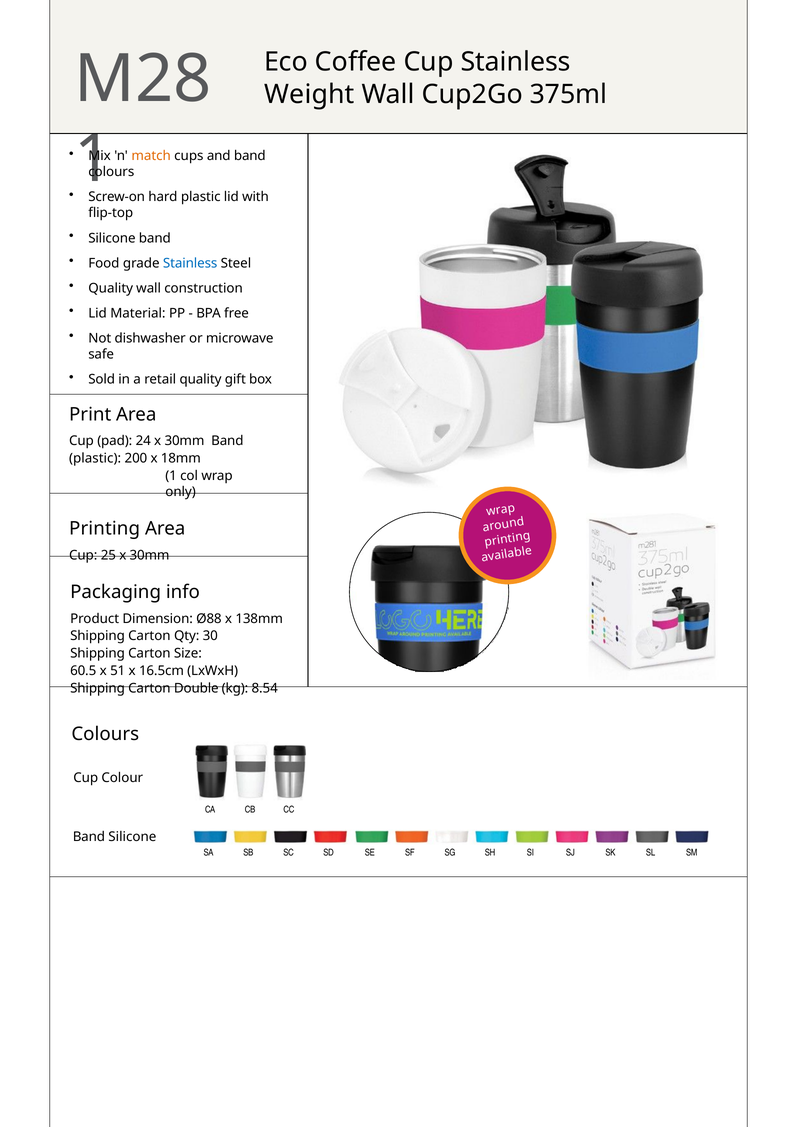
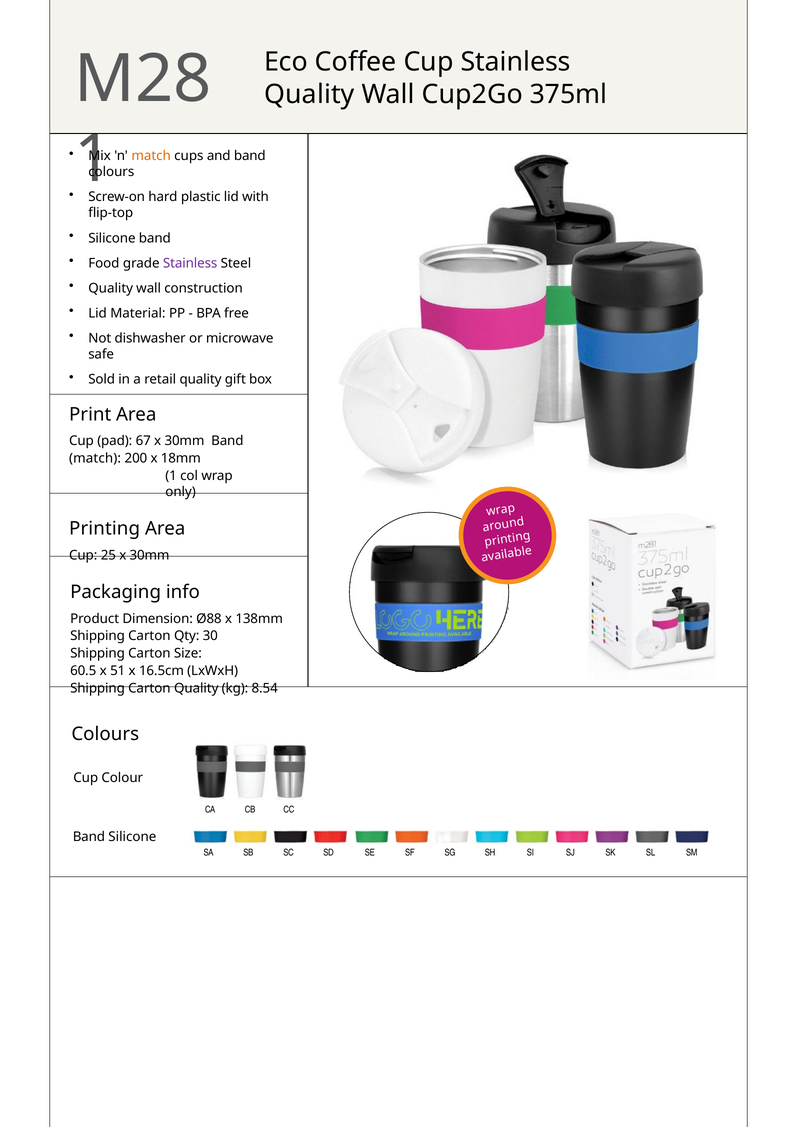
Weight at (309, 94): Weight -> Quality
Stainless at (190, 263) colour: blue -> purple
24: 24 -> 67
plastic at (95, 458): plastic -> match
Carton Double: Double -> Quality
